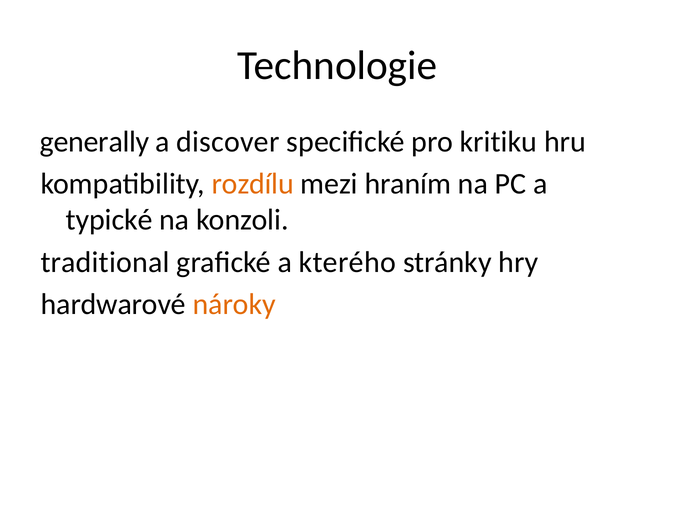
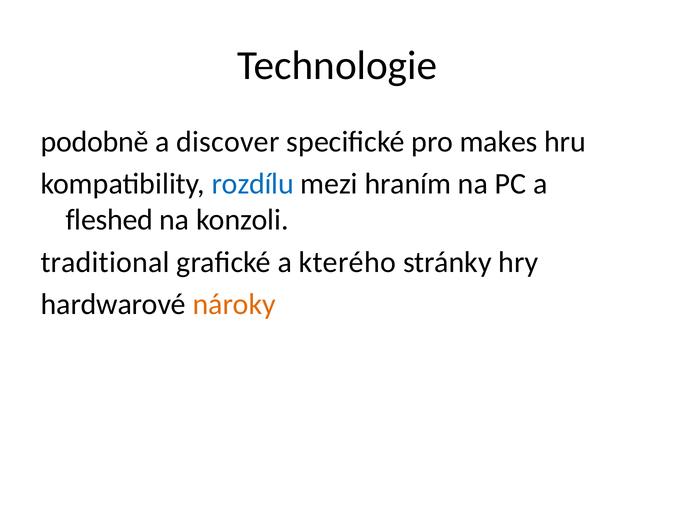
generally: generally -> podobně
kritiku: kritiku -> makes
rozdílu colour: orange -> blue
typické: typické -> fleshed
